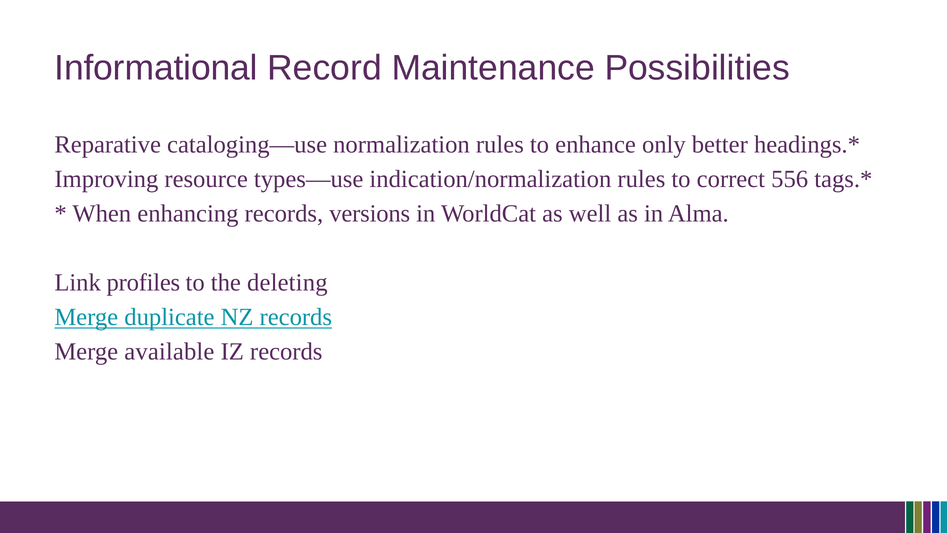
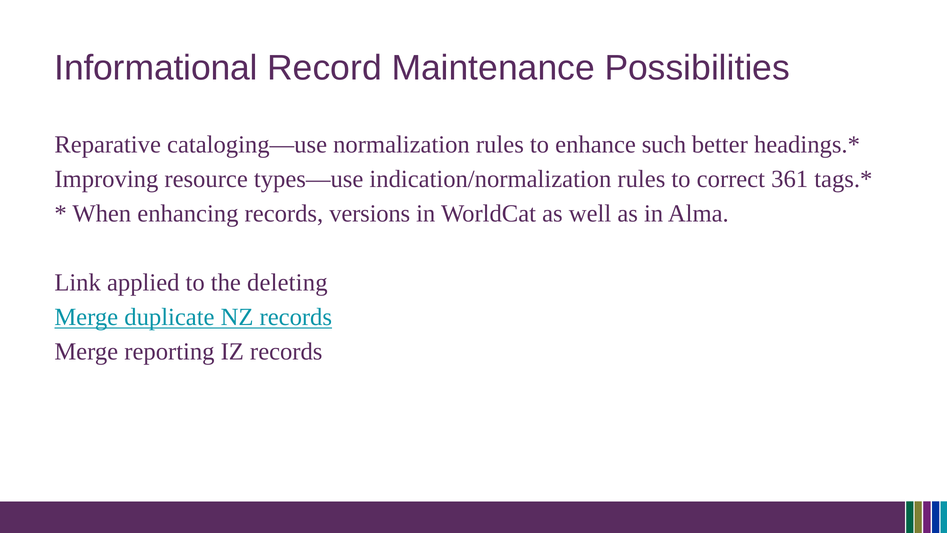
only: only -> such
556: 556 -> 361
profiles: profiles -> applied
available: available -> reporting
